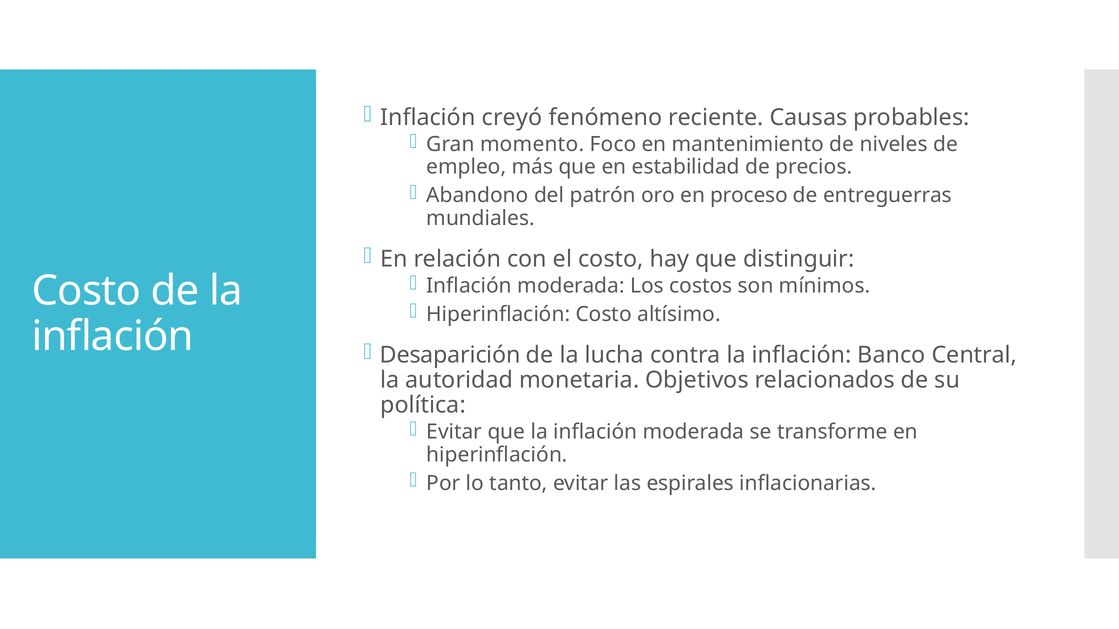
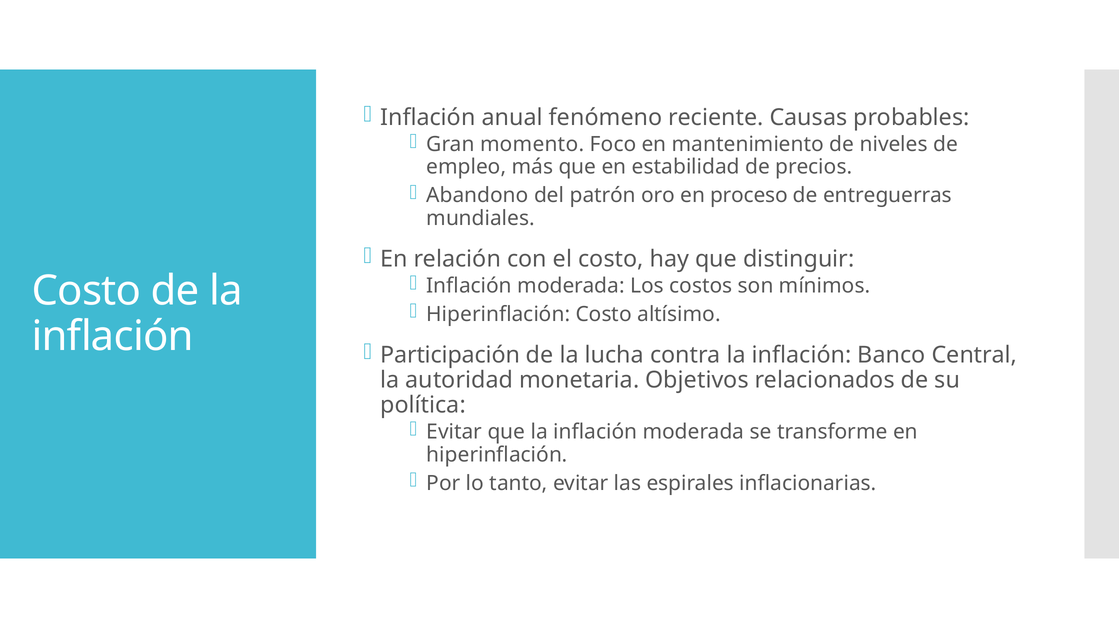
creyó: creyó -> anual
Desaparición: Desaparición -> Participación
